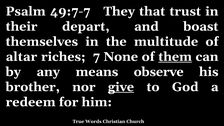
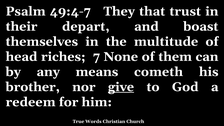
49:7-7: 49:7-7 -> 49:4-7
altar: altar -> head
them underline: present -> none
observe: observe -> cometh
